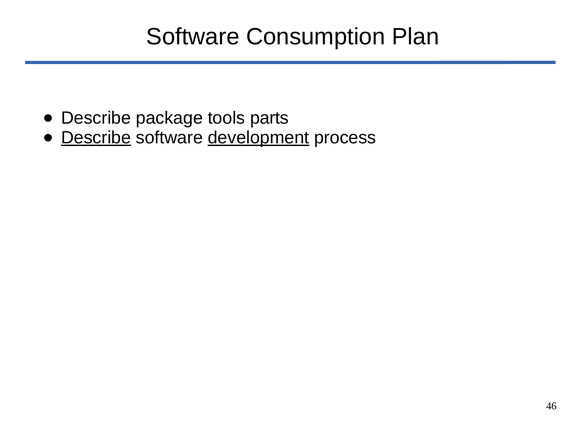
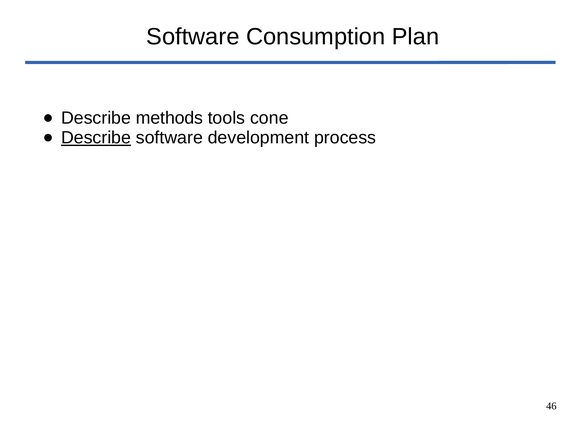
package: package -> methods
parts: parts -> cone
development underline: present -> none
